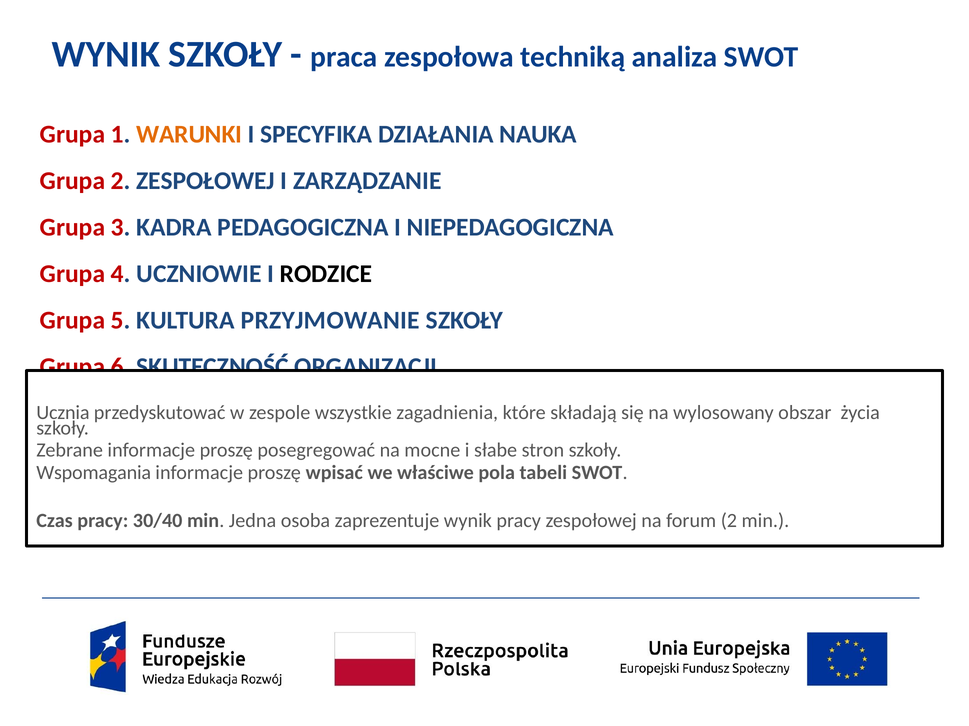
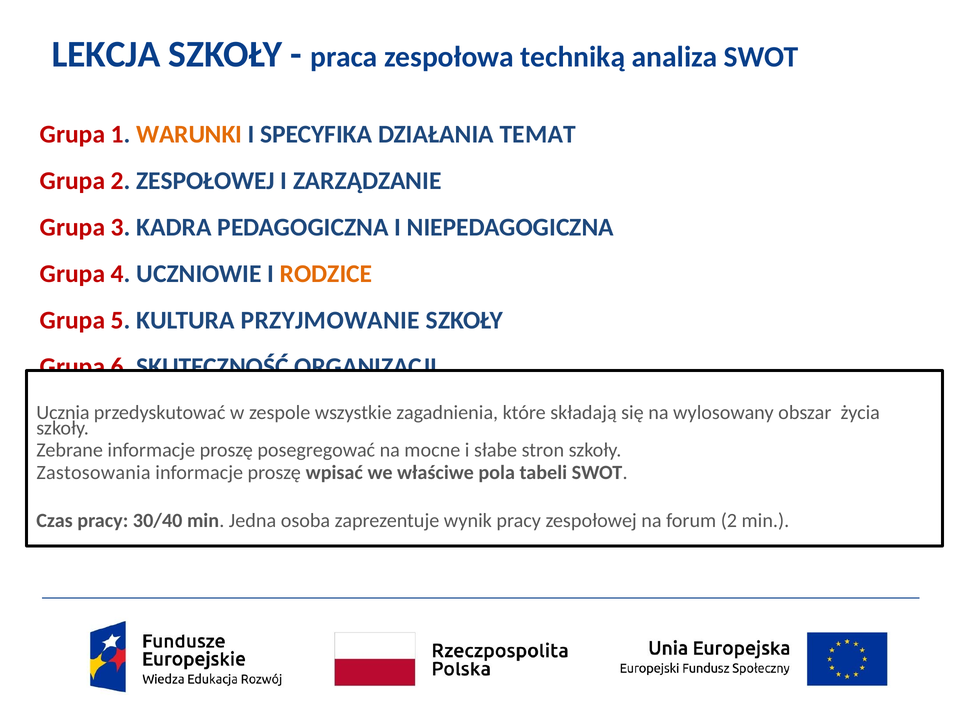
WYNIK at (106, 54): WYNIK -> LEKCJA
NAUKA: NAUKA -> TEMAT
RODZICE colour: black -> orange
Wspomagania: Wspomagania -> Zastosowania
